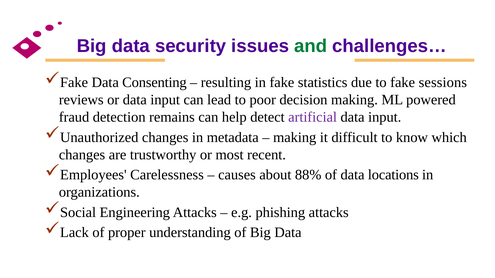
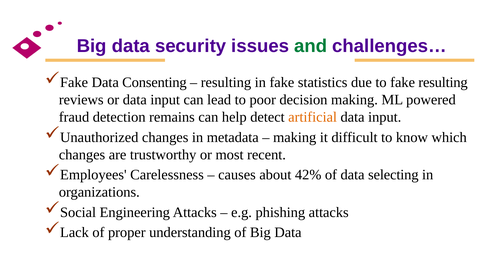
fake sessions: sessions -> resulting
artificial colour: purple -> orange
88%: 88% -> 42%
locations: locations -> selecting
